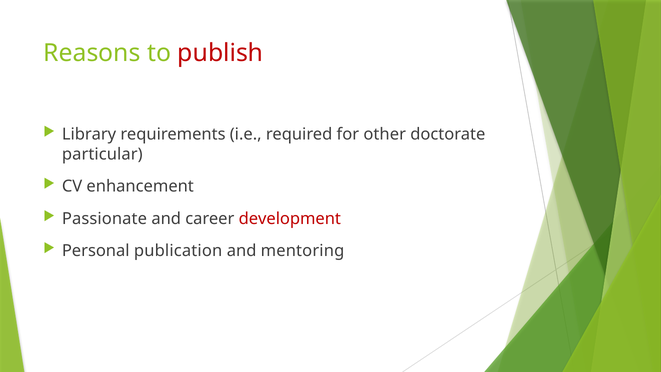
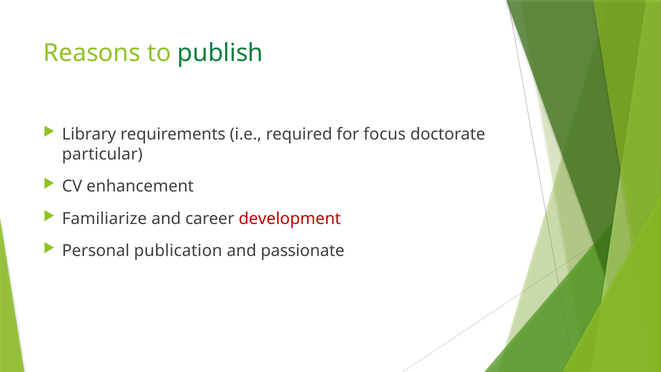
publish colour: red -> green
other: other -> focus
Passionate: Passionate -> Familiarize
mentoring: mentoring -> passionate
